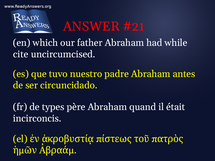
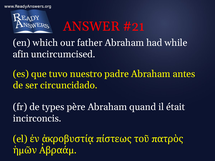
cite: cite -> afin
